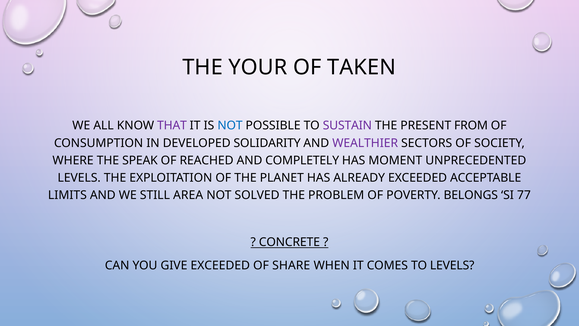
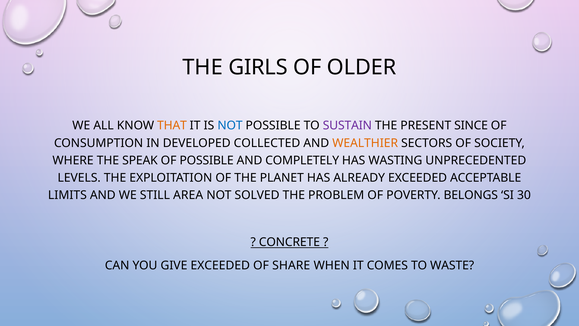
YOUR: YOUR -> GIRLS
TAKEN: TAKEN -> OLDER
THAT colour: purple -> orange
FROM: FROM -> SINCE
SOLIDARITY: SOLIDARITY -> COLLECTED
WEALTHIER colour: purple -> orange
OF REACHED: REACHED -> POSSIBLE
MOMENT: MOMENT -> WASTING
77: 77 -> 30
TO LEVELS: LEVELS -> WASTE
